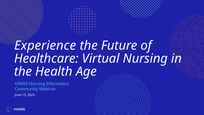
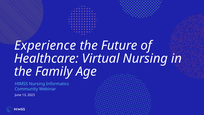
Health: Health -> Family
